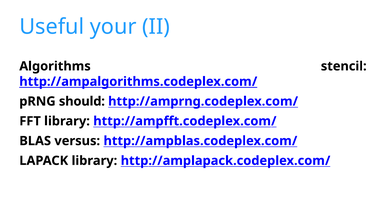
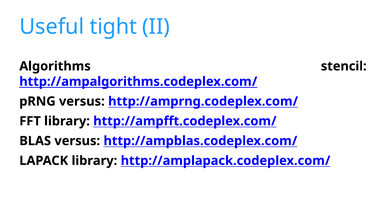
your: your -> tight
pRNG should: should -> versus
